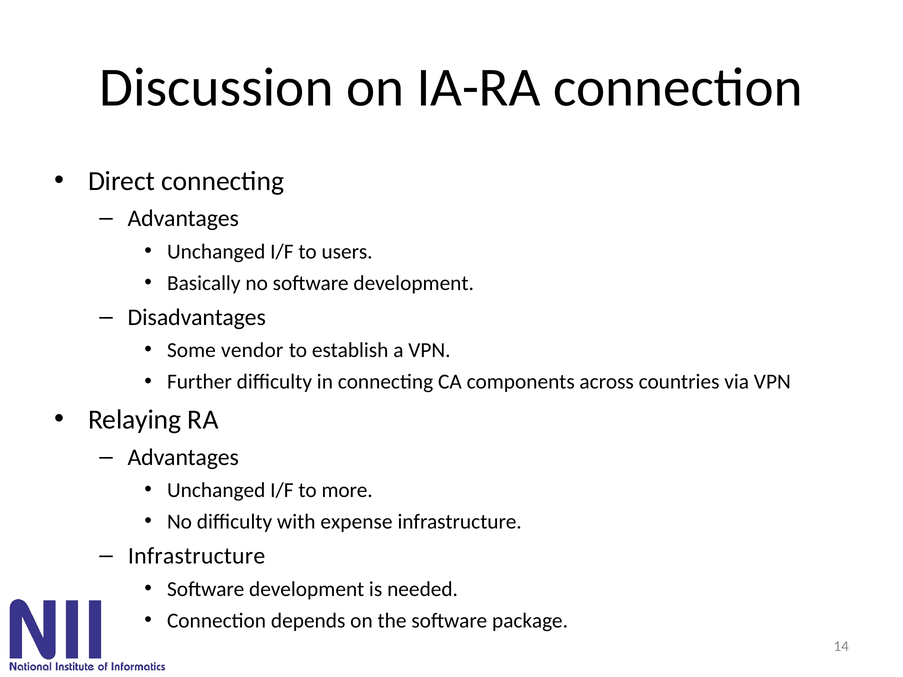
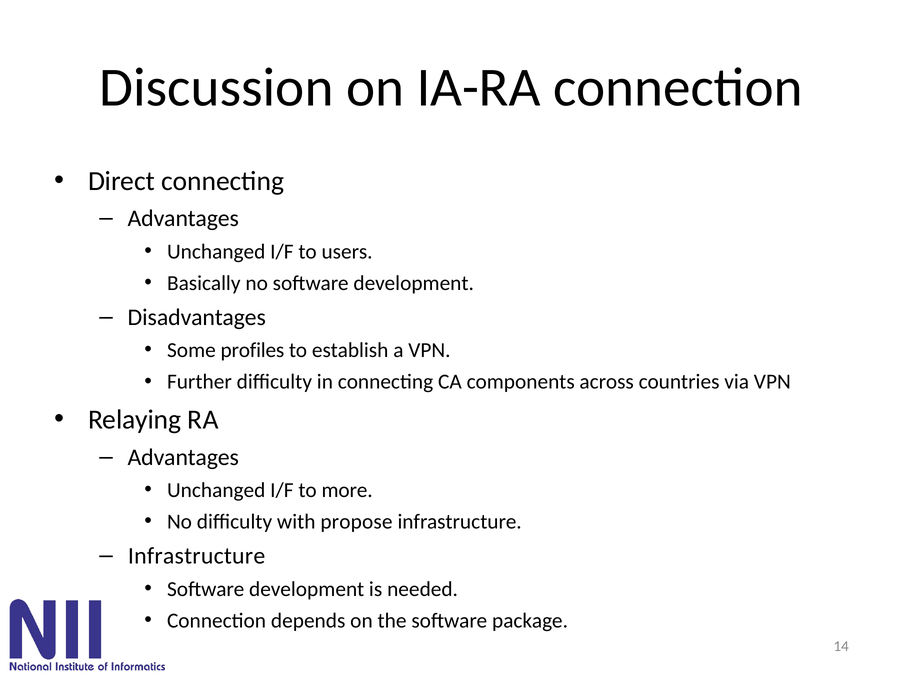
vendor: vendor -> profiles
expense: expense -> propose
